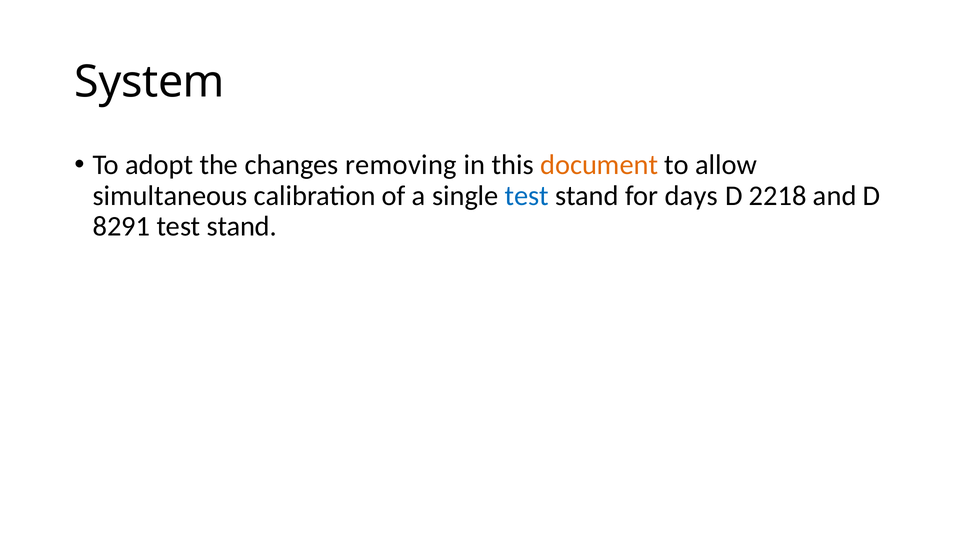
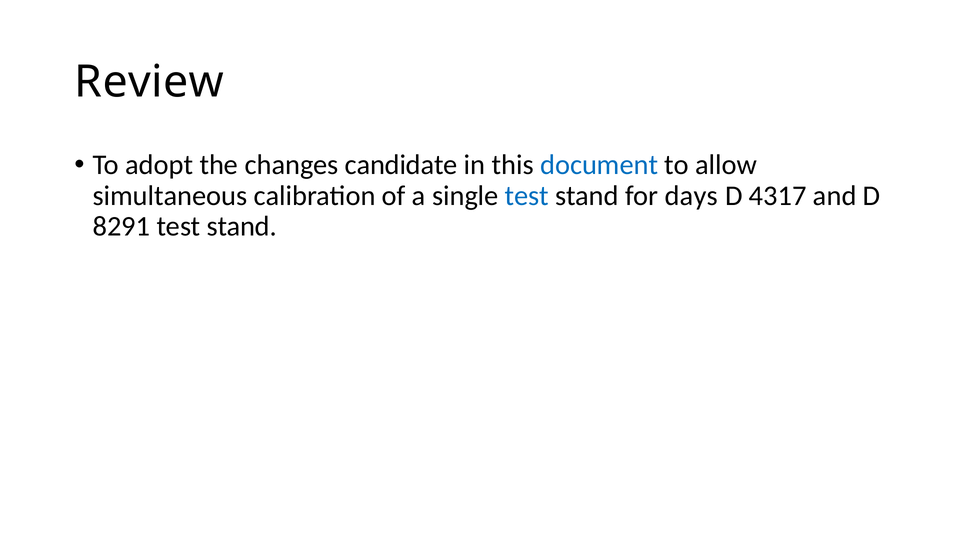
System: System -> Review
removing: removing -> candidate
document colour: orange -> blue
2218: 2218 -> 4317
